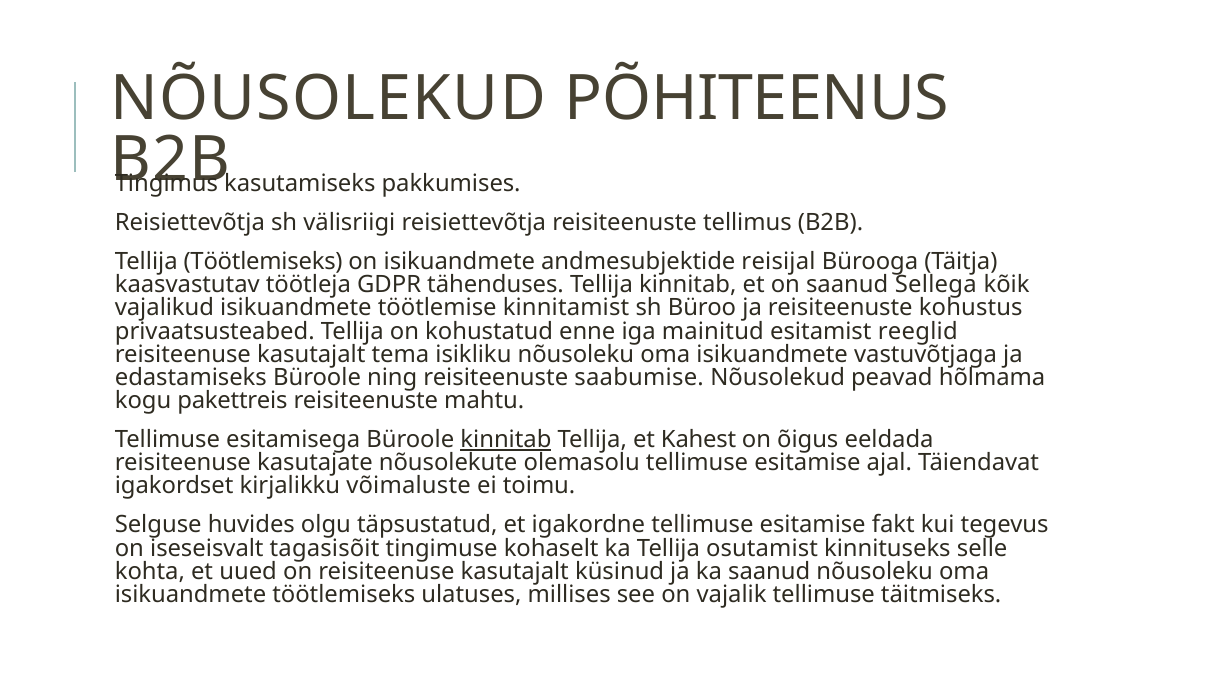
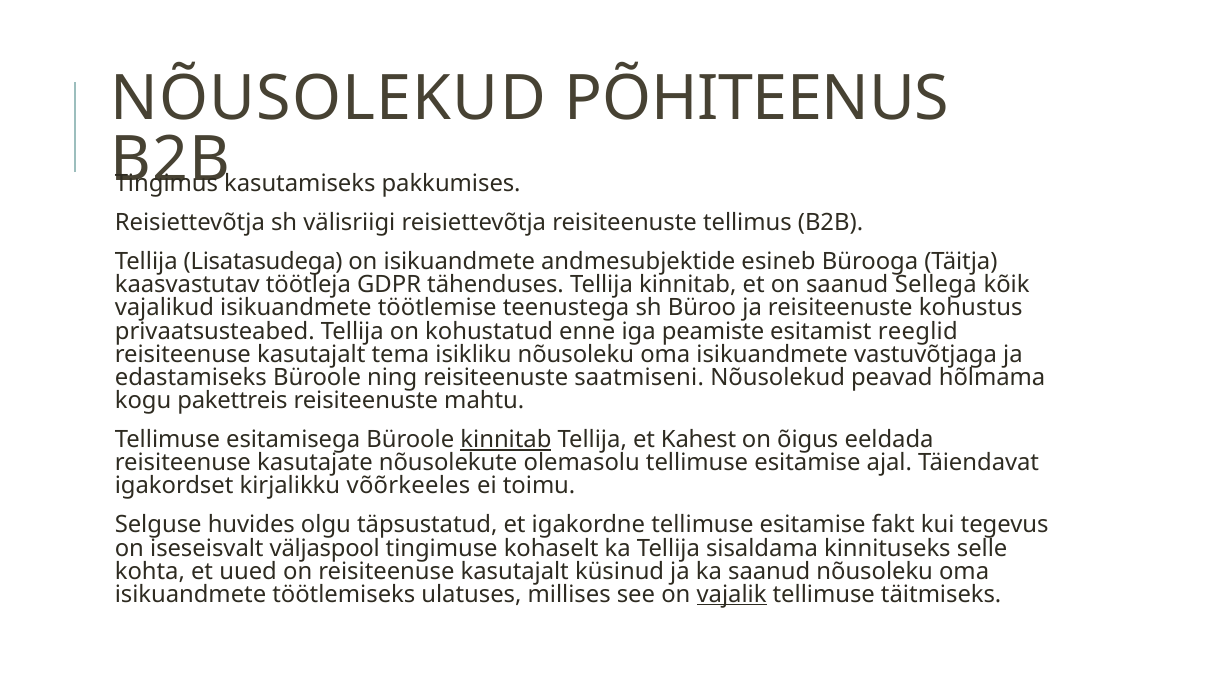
Tellija Töötlemiseks: Töötlemiseks -> Lisatasudega
reisijal: reisijal -> esineb
kinnitamist: kinnitamist -> teenustega
mainitud: mainitud -> peamiste
saabumise: saabumise -> saatmiseni
võimaluste: võimaluste -> võõrkeeles
tagasisõit: tagasisõit -> väljaspool
osutamist: osutamist -> sisaldama
vajalik underline: none -> present
